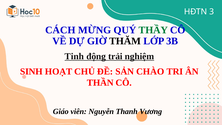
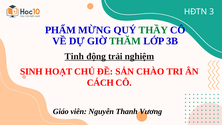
CÁCH: CÁCH -> PHẨM
THĂM colour: black -> green
THẦN: THẦN -> CÁCH
